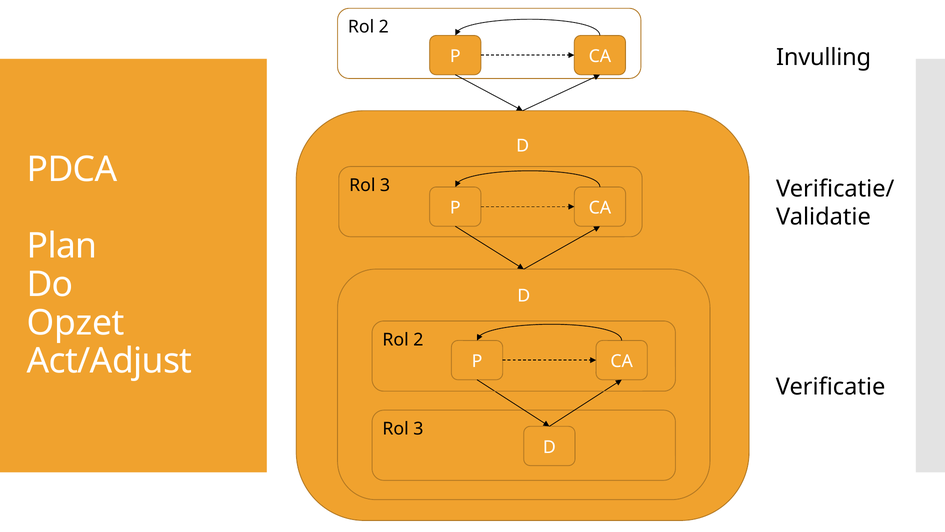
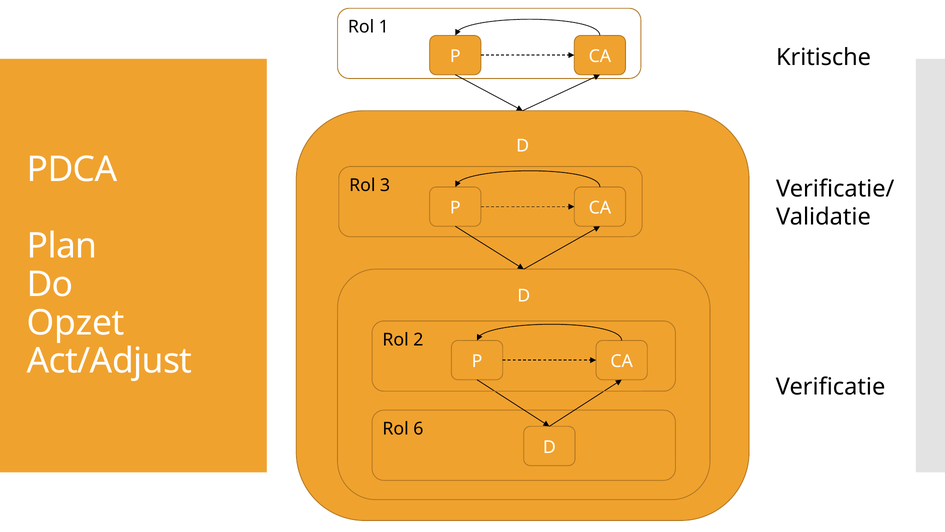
2 at (384, 27): 2 -> 1
Invulling: Invulling -> Kritische
3 at (418, 429): 3 -> 6
